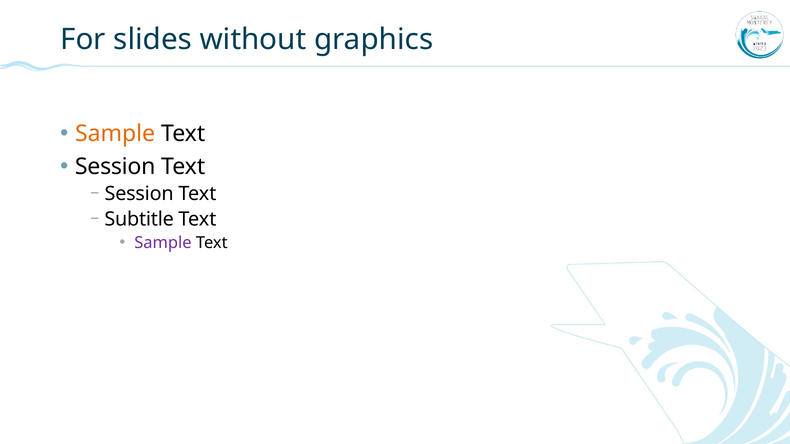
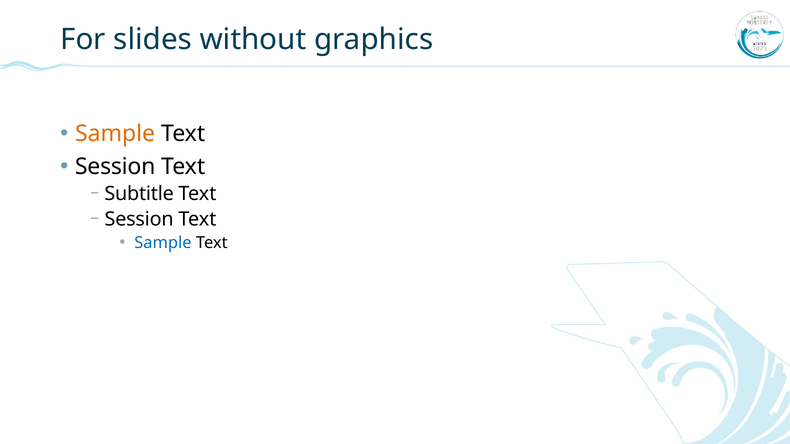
Session at (139, 194): Session -> Subtitle
Subtitle at (139, 219): Subtitle -> Session
Sample at (163, 243) colour: purple -> blue
